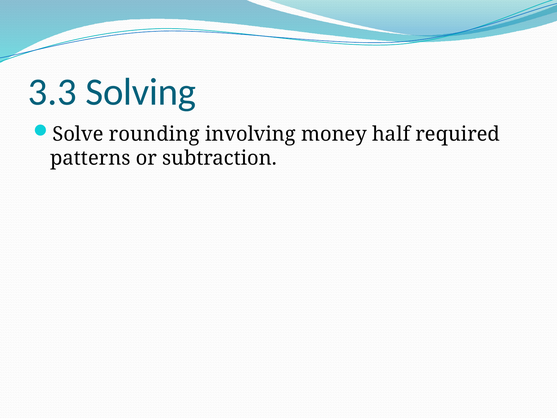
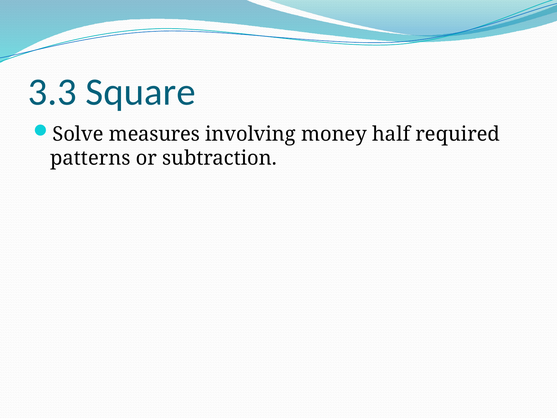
Solving: Solving -> Square
rounding: rounding -> measures
